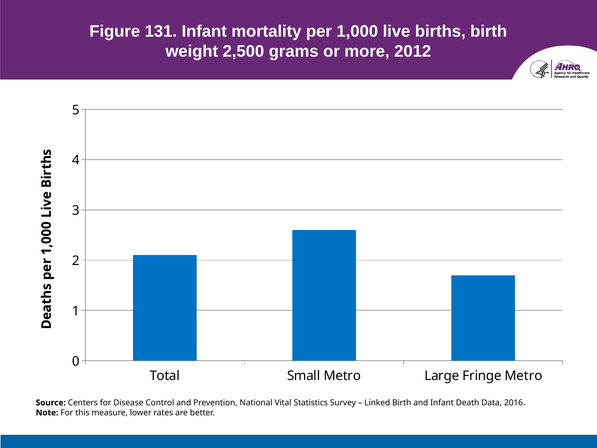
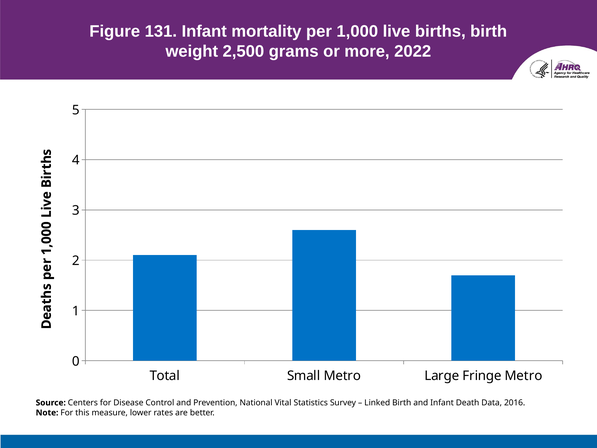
2012: 2012 -> 2022
